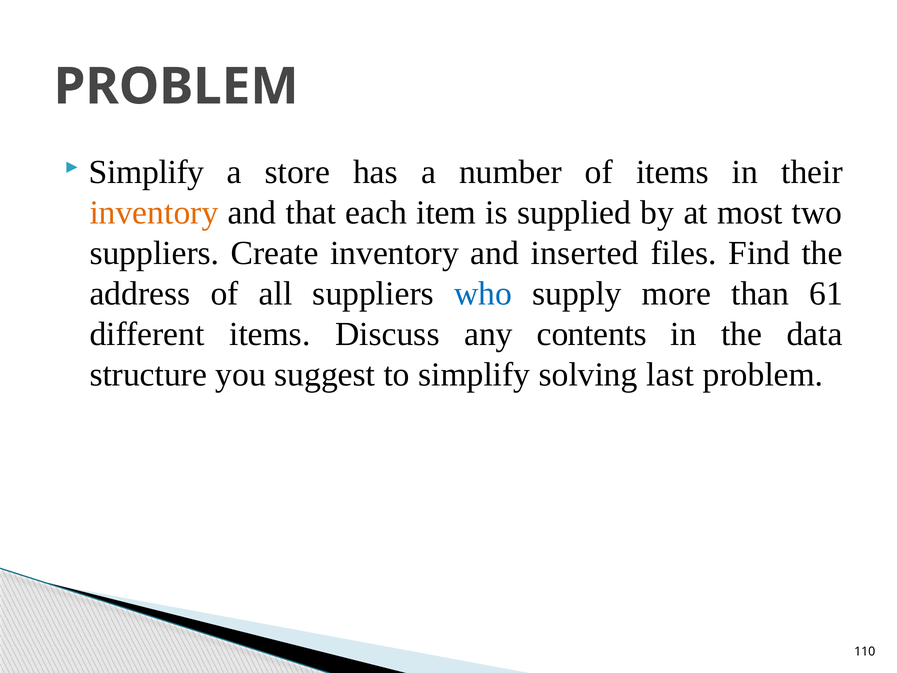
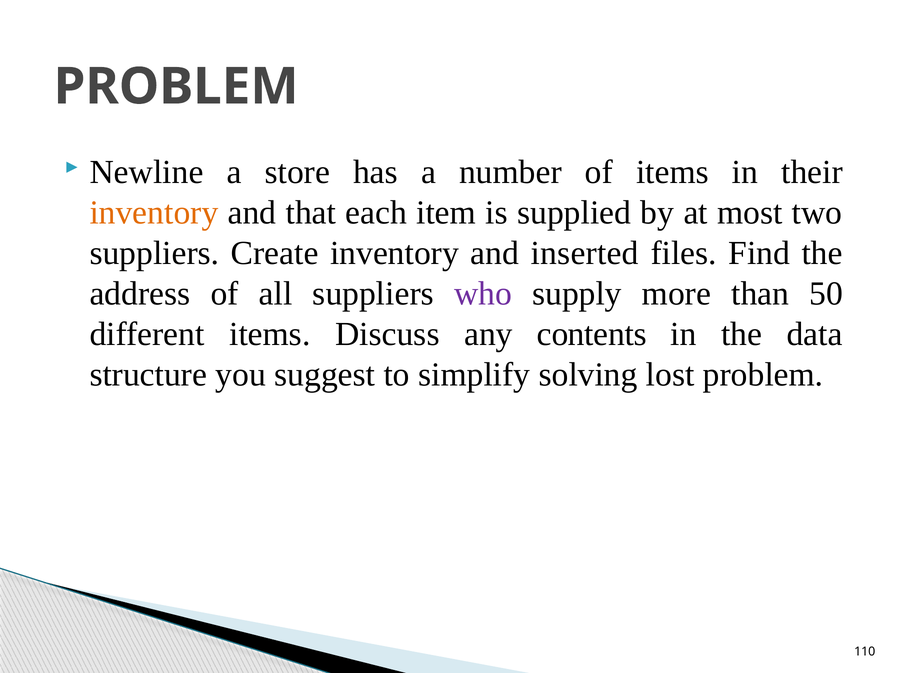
Simplify at (147, 172): Simplify -> Newline
who colour: blue -> purple
61: 61 -> 50
last: last -> lost
